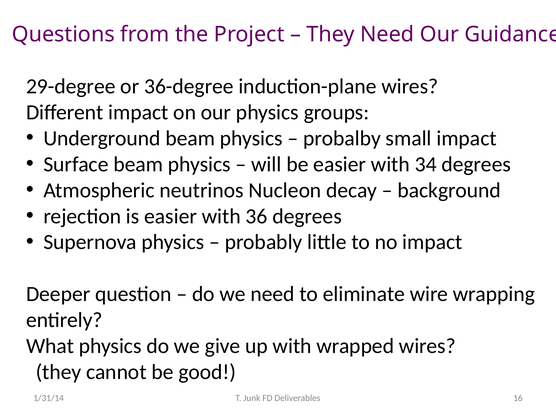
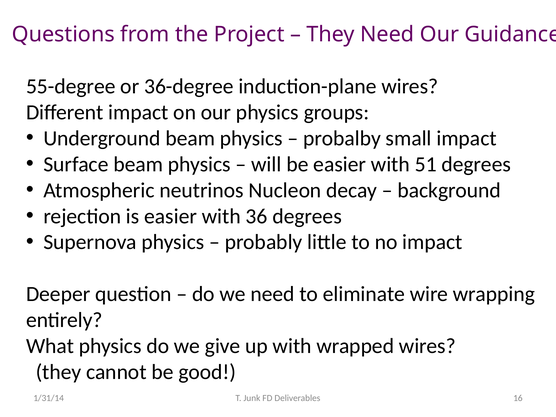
29-degree: 29-degree -> 55-degree
34: 34 -> 51
